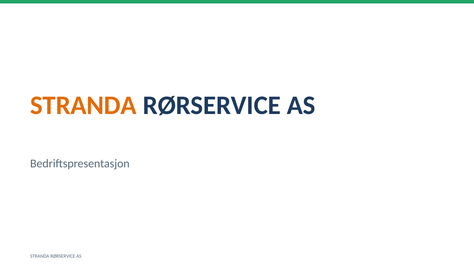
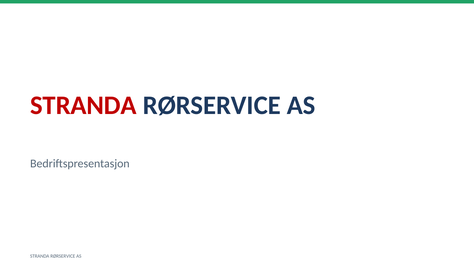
STRANDA at (83, 105) colour: orange -> red
